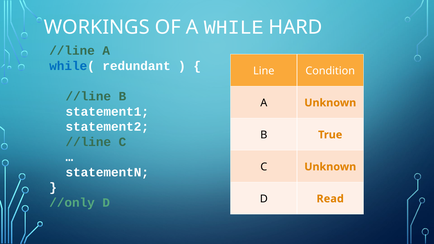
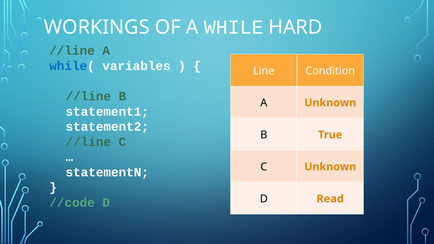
redundant: redundant -> variables
//only: //only -> //code
